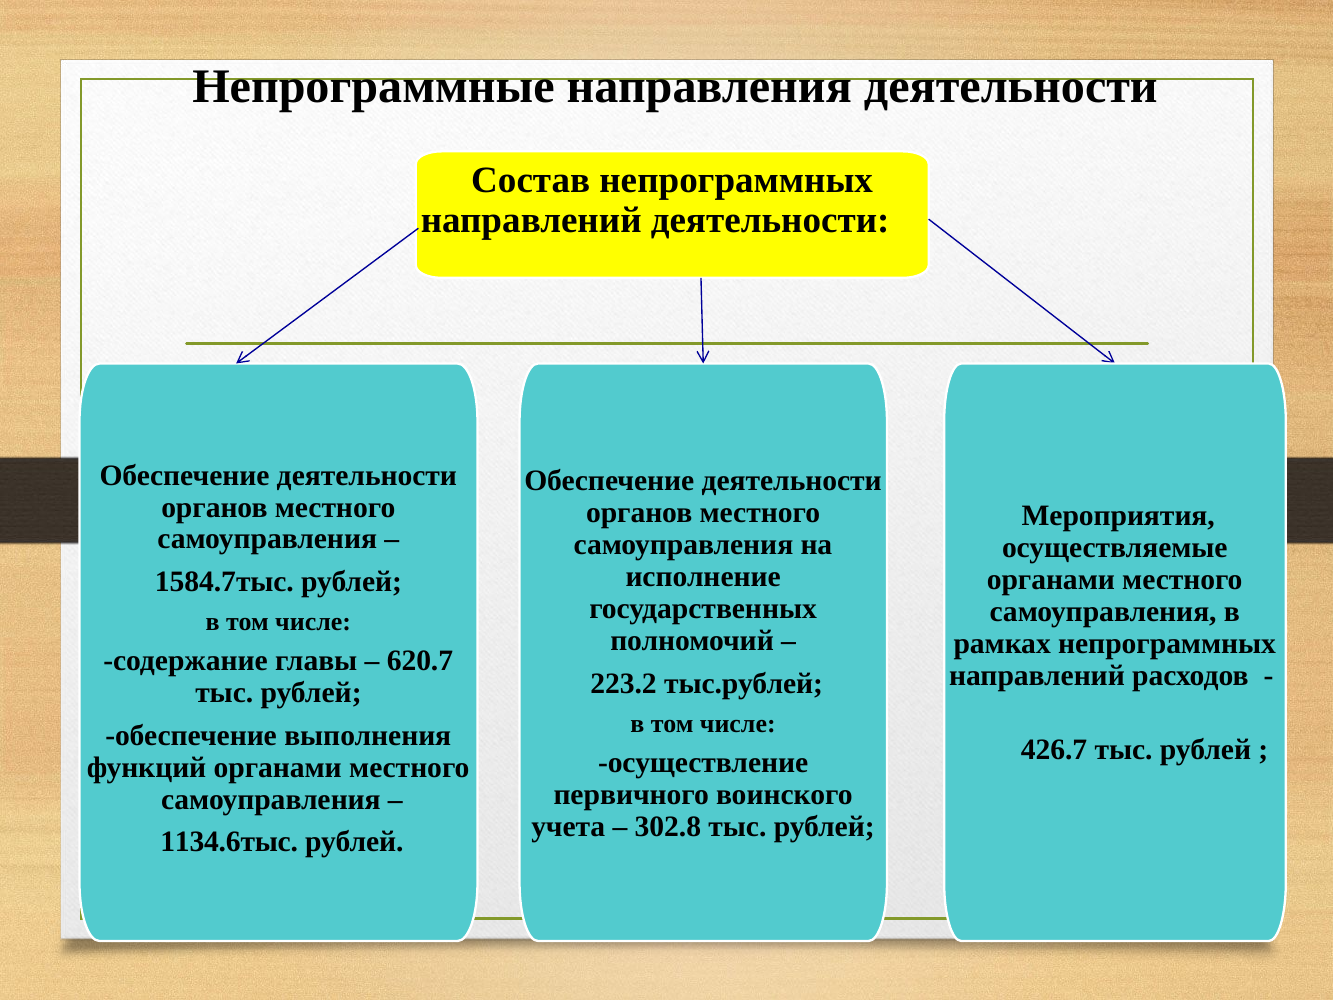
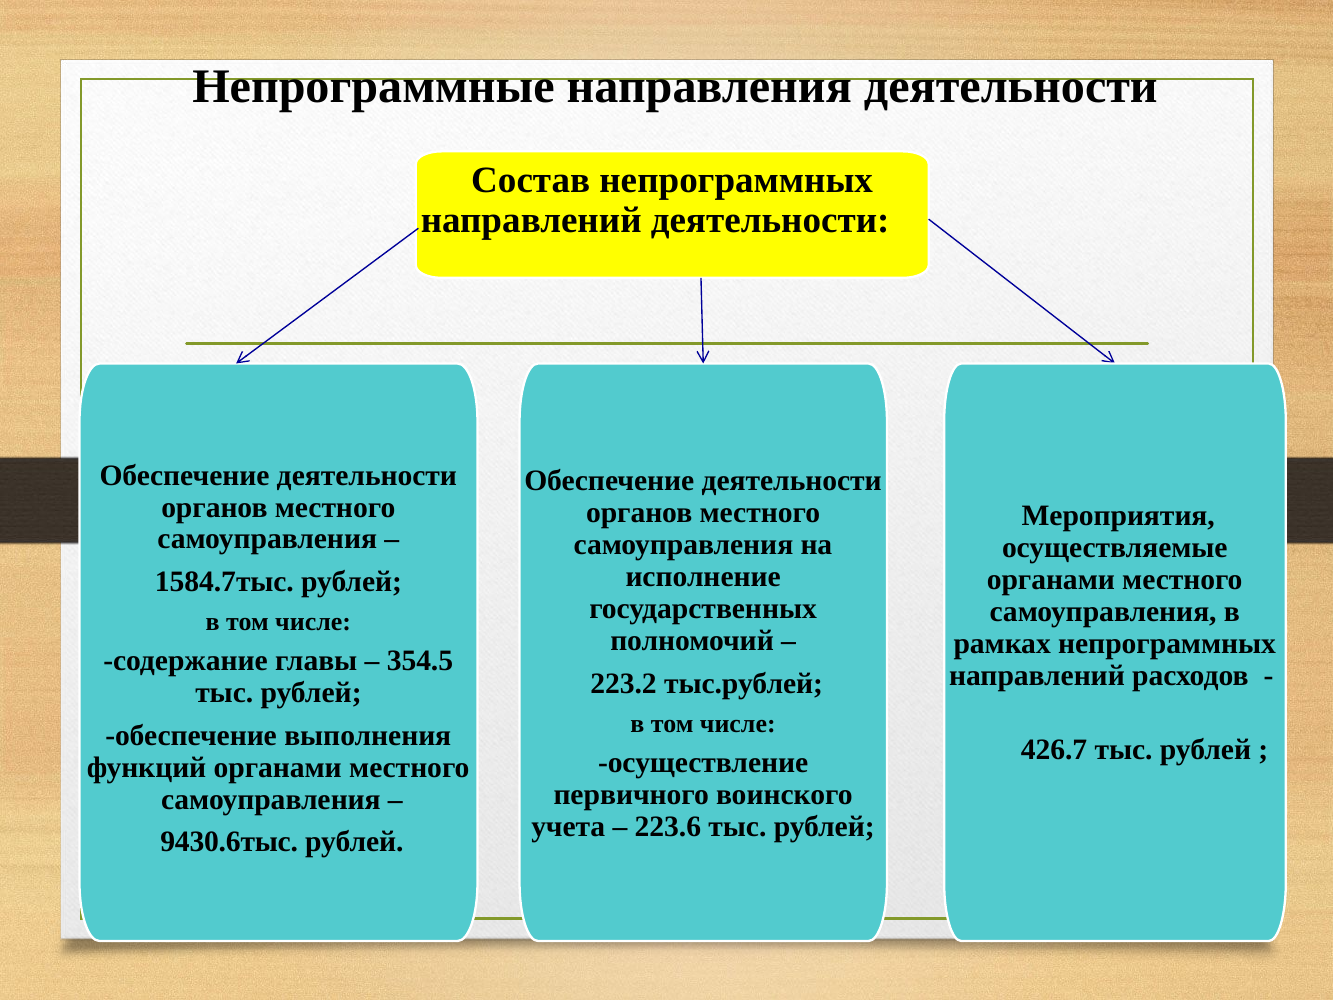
620.7: 620.7 -> 354.5
302.8: 302.8 -> 223.6
1134.6тыс: 1134.6тыс -> 9430.6тыс
